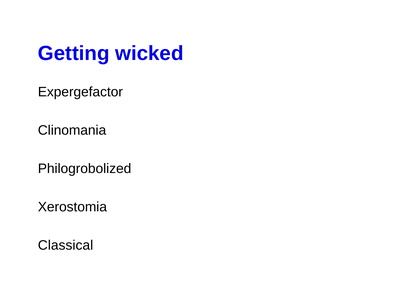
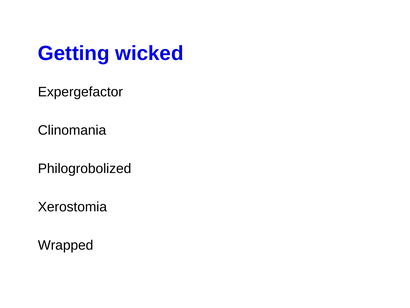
Classical: Classical -> Wrapped
